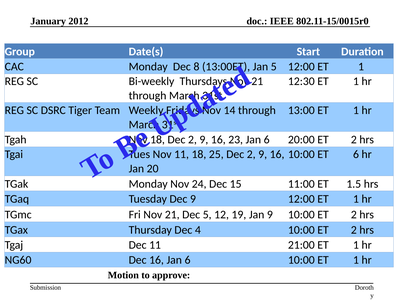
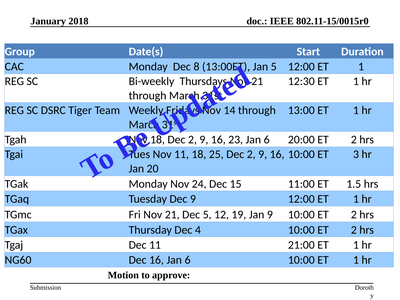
2012: 2012 -> 2018
ET 6: 6 -> 3
